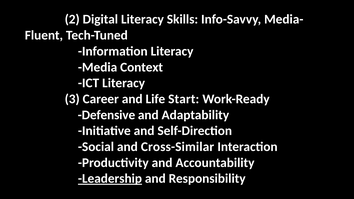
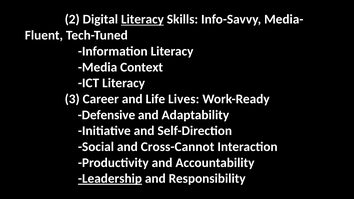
Literacy at (142, 19) underline: none -> present
Start: Start -> Lives
Cross-Similar: Cross-Similar -> Cross-Cannot
